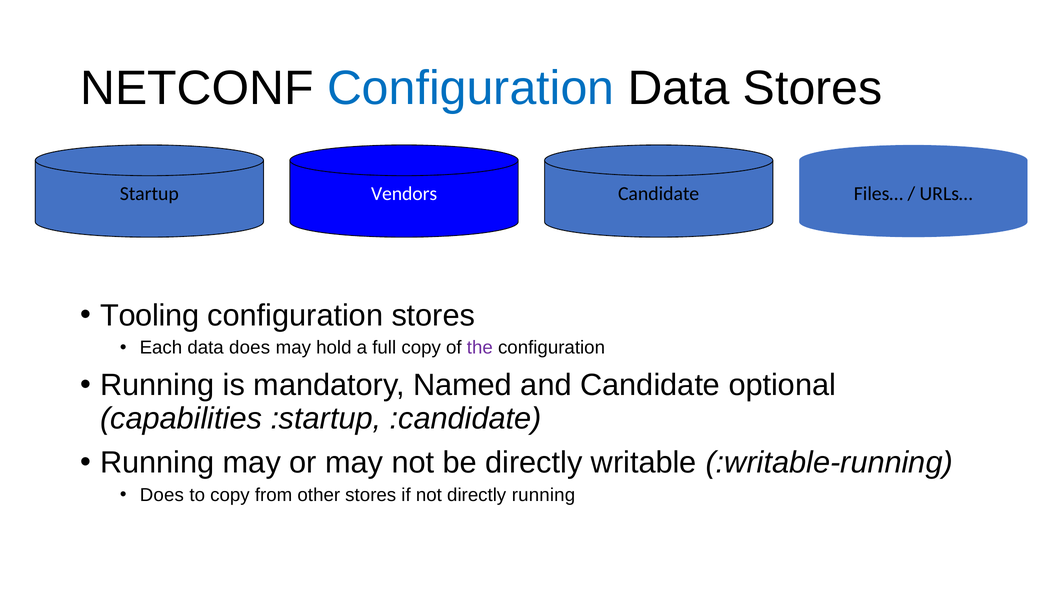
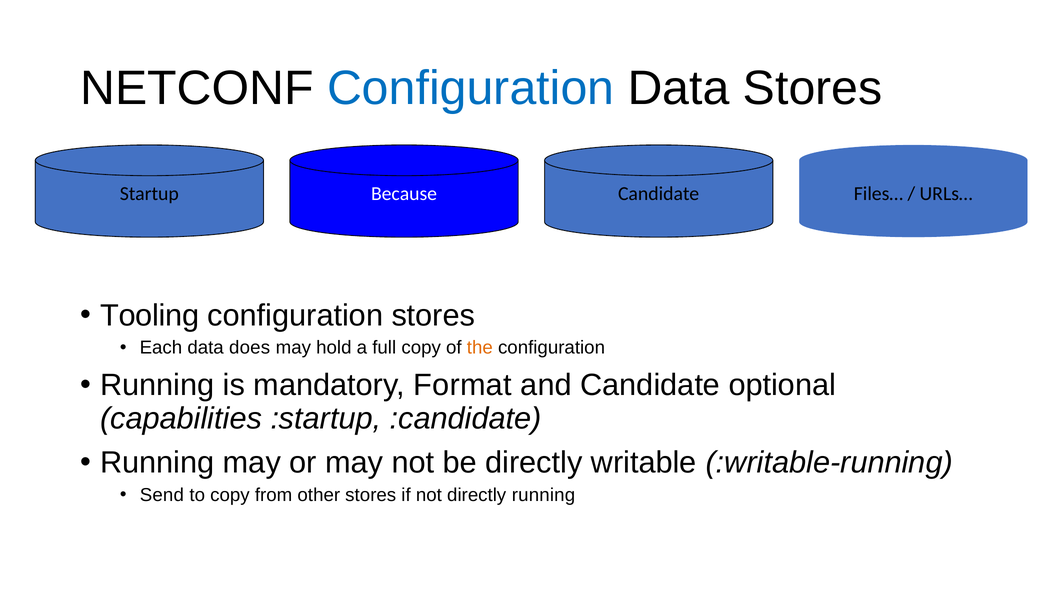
Vendors: Vendors -> Because
the colour: purple -> orange
Named: Named -> Format
Does at (162, 495): Does -> Send
